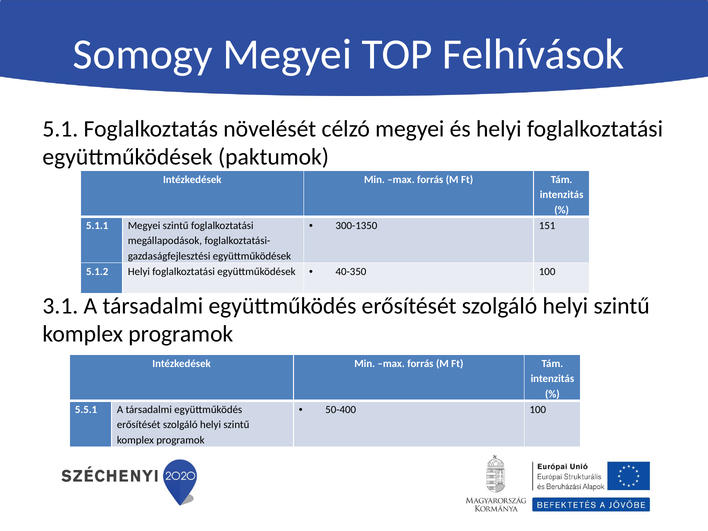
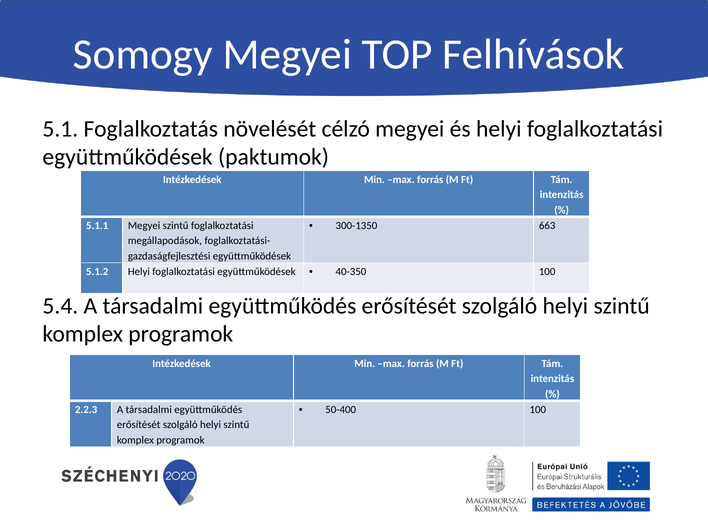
151: 151 -> 663
3.1: 3.1 -> 5.4
5.5.1: 5.5.1 -> 2.2.3
